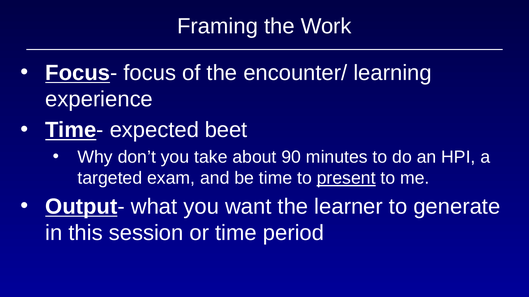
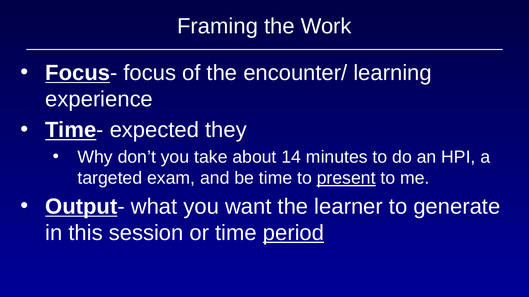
beet: beet -> they
90: 90 -> 14
period underline: none -> present
